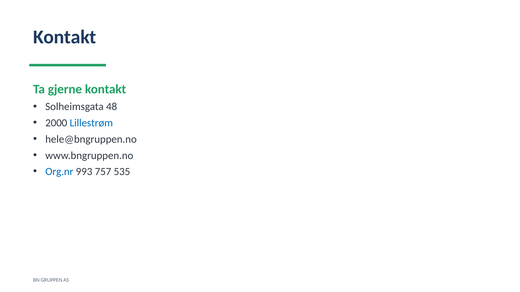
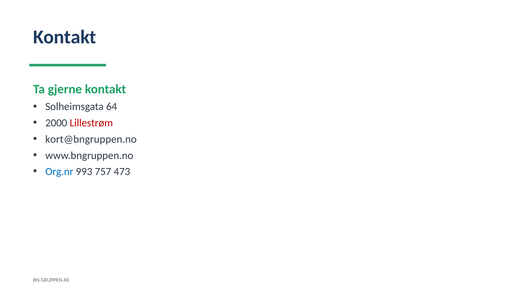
48: 48 -> 64
Lillestrøm colour: blue -> red
hele@bngruppen.no: hele@bngruppen.no -> kort@bngruppen.no
535: 535 -> 473
